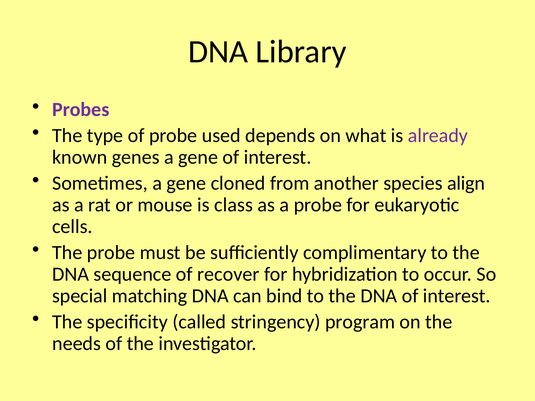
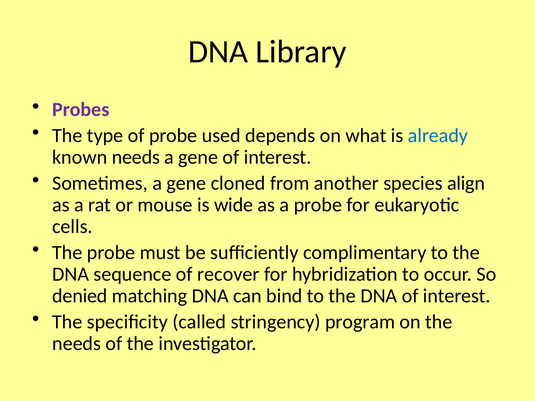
already colour: purple -> blue
known genes: genes -> needs
class: class -> wide
special: special -> denied
